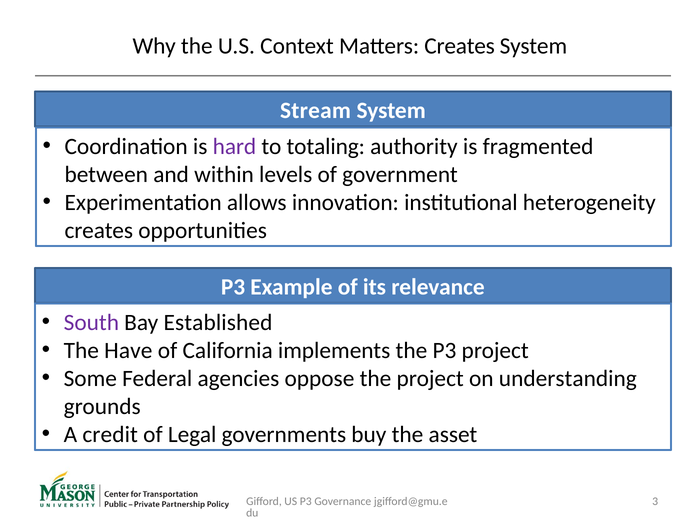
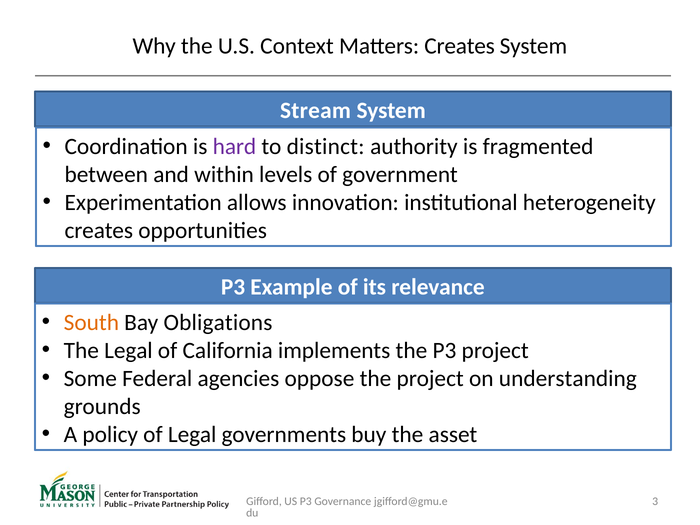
totaling: totaling -> distinct
South colour: purple -> orange
Established: Established -> Obligations
The Have: Have -> Legal
credit: credit -> policy
